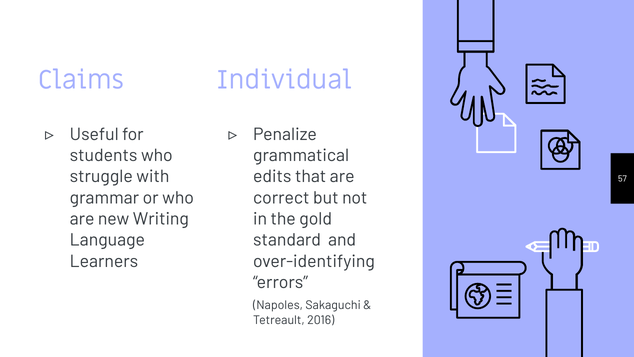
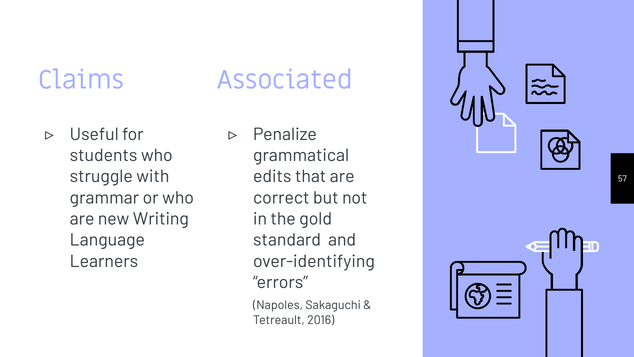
Individual: Individual -> Associated
